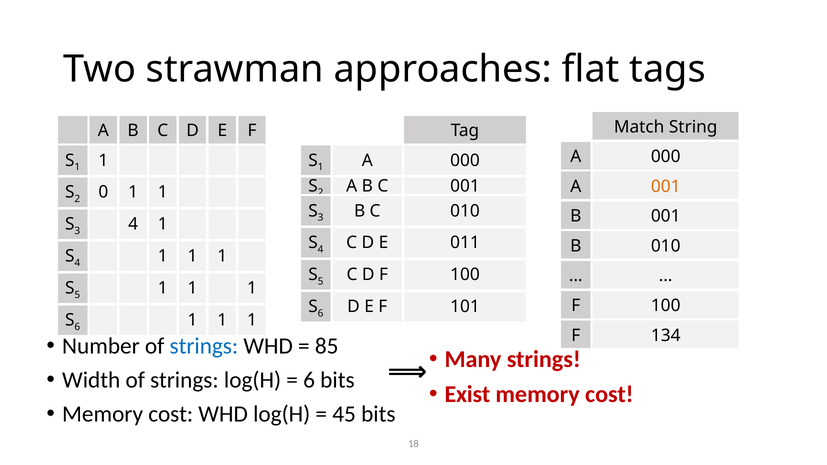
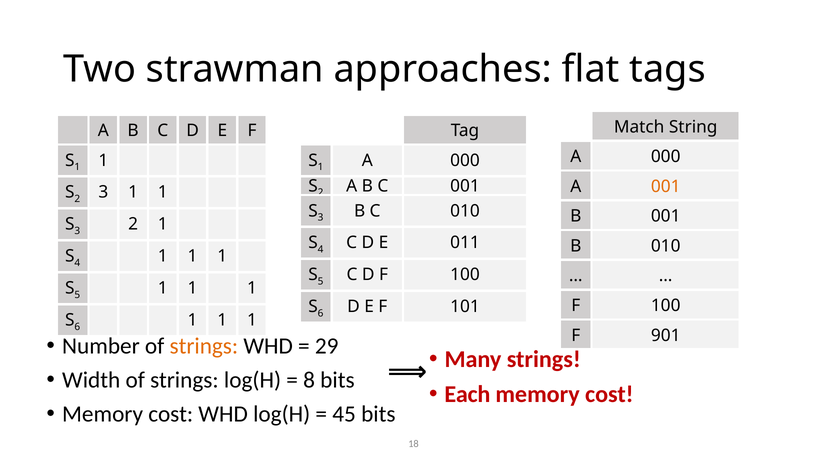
0 at (103, 192): 0 -> 3
3 4: 4 -> 2
134: 134 -> 901
strings at (204, 346) colour: blue -> orange
85: 85 -> 29
6 at (309, 380): 6 -> 8
Exist: Exist -> Each
